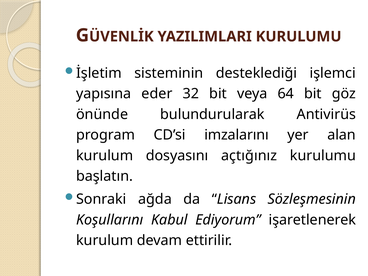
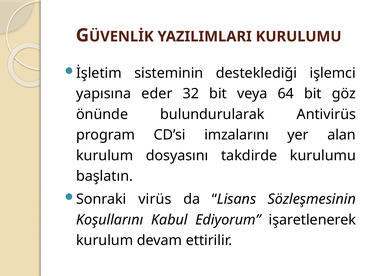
açtığınız: açtığınız -> takdirde
ağda: ağda -> virüs
